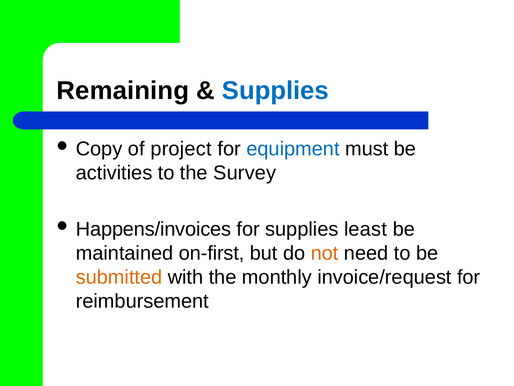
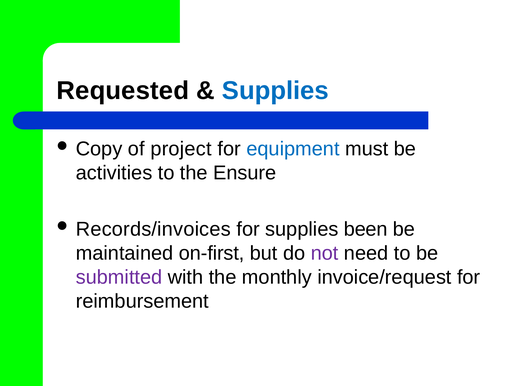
Remaining: Remaining -> Requested
Survey: Survey -> Ensure
Happens/invoices: Happens/invoices -> Records/invoices
least: least -> been
not colour: orange -> purple
submitted colour: orange -> purple
